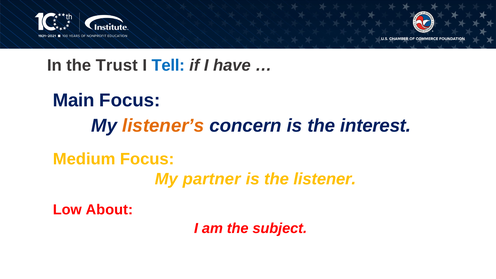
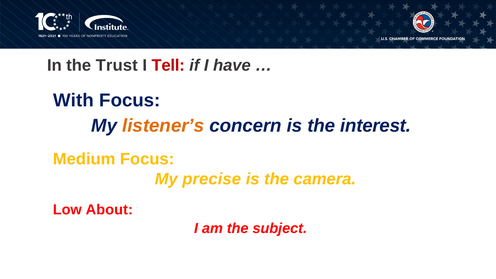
Tell colour: blue -> red
Main: Main -> With
partner: partner -> precise
listener: listener -> camera
